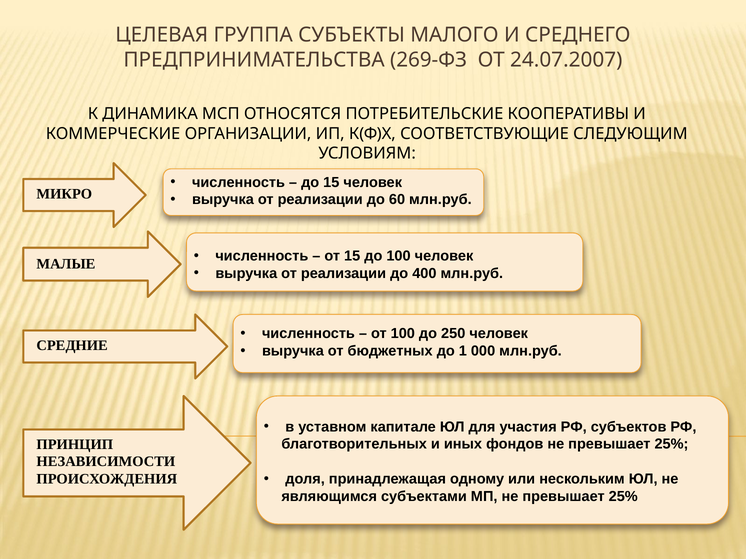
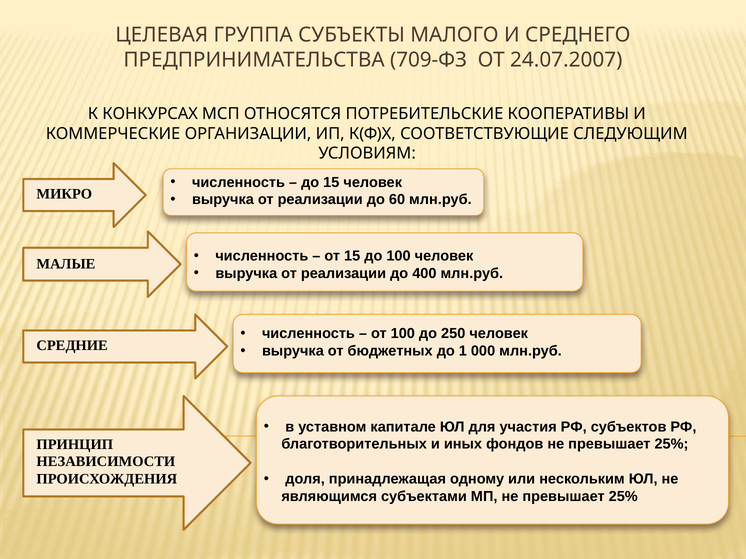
269-ФЗ: 269-ФЗ -> 709-ФЗ
ДИНАМИКА: ДИНАМИКА -> КОНКУРСАХ
